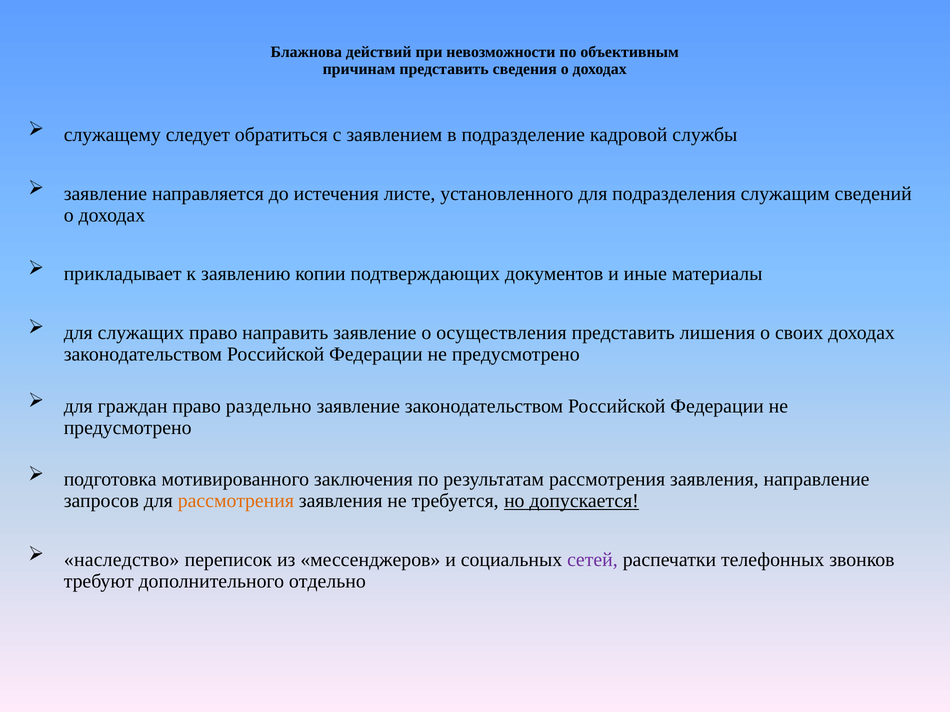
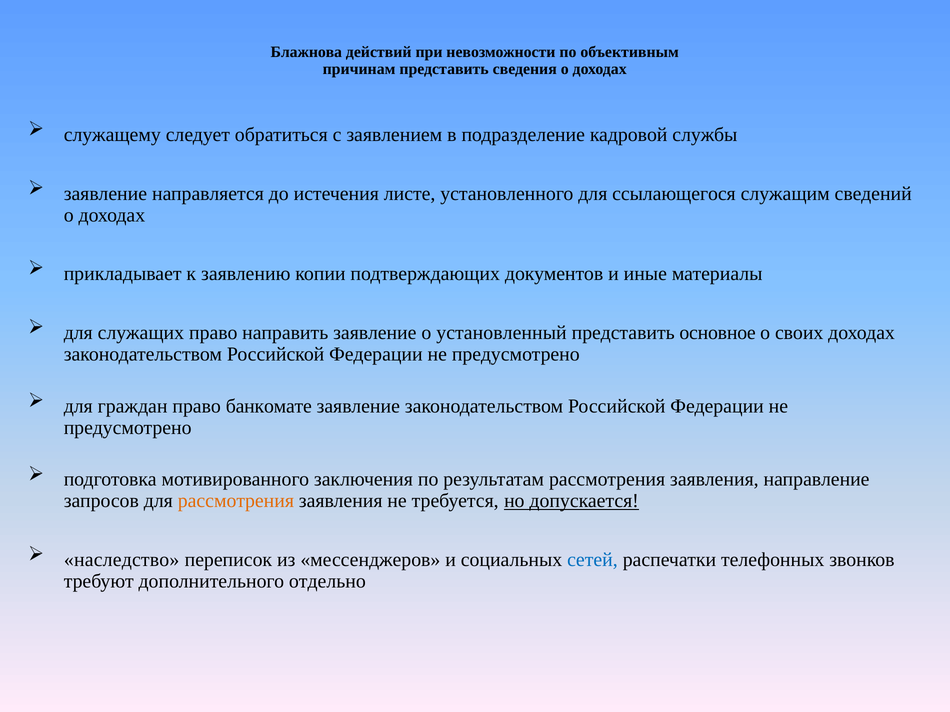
подразделения: подразделения -> ссылающегося
осуществления: осуществления -> установленный
лишения: лишения -> основное
раздельно: раздельно -> банкомате
сетей colour: purple -> blue
